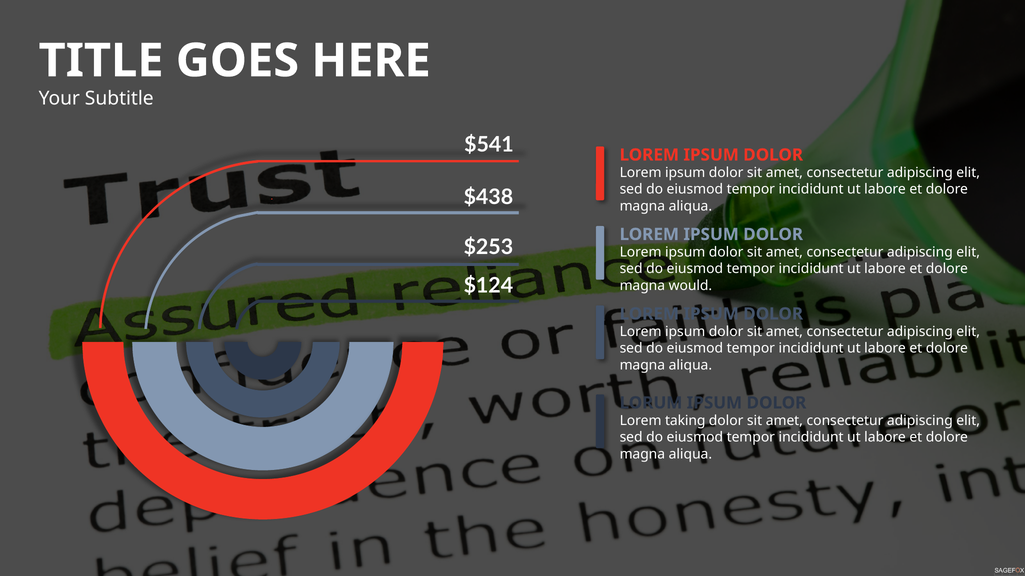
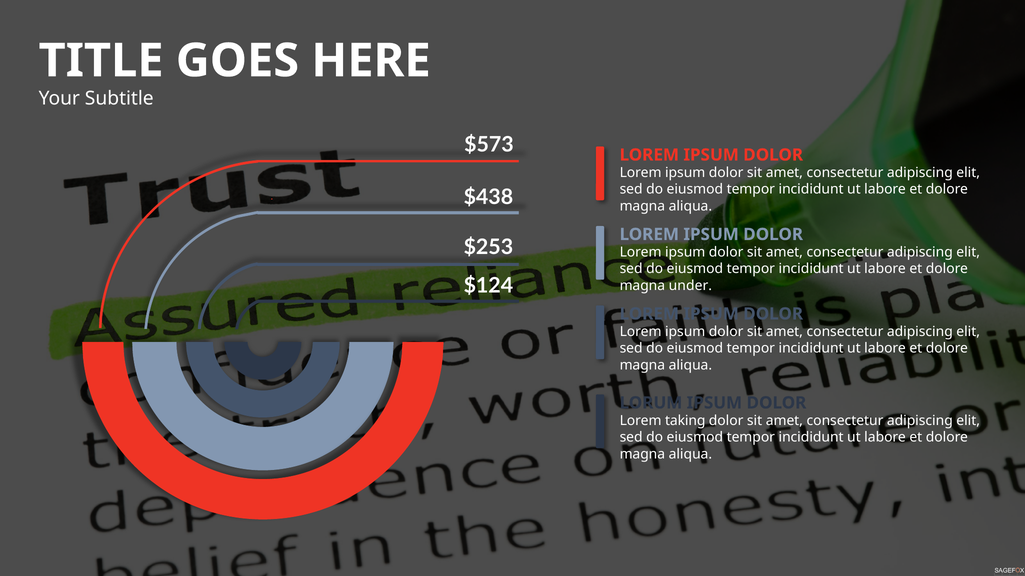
$541: $541 -> $573
would: would -> under
